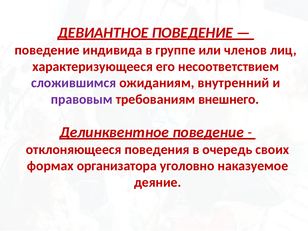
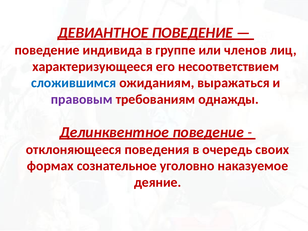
сложившимся colour: purple -> blue
внутренний: внутренний -> выражаться
внешнего: внешнего -> однажды
организатора: организатора -> сознательное
